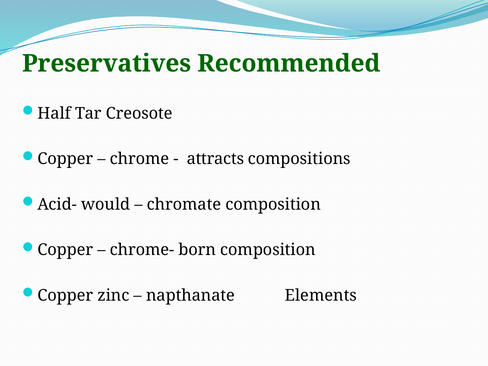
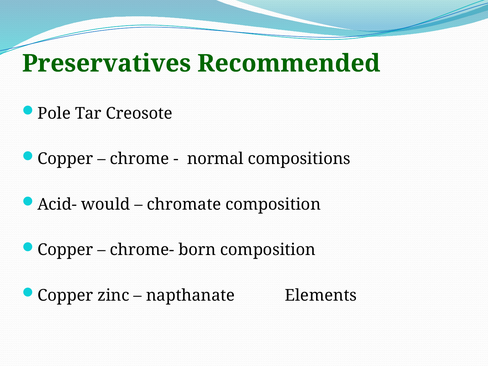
Half: Half -> Pole
attracts: attracts -> normal
